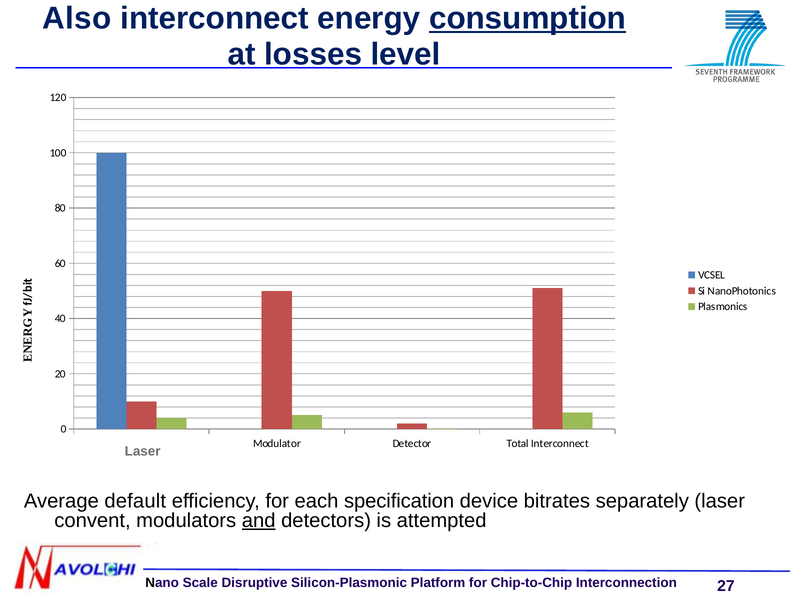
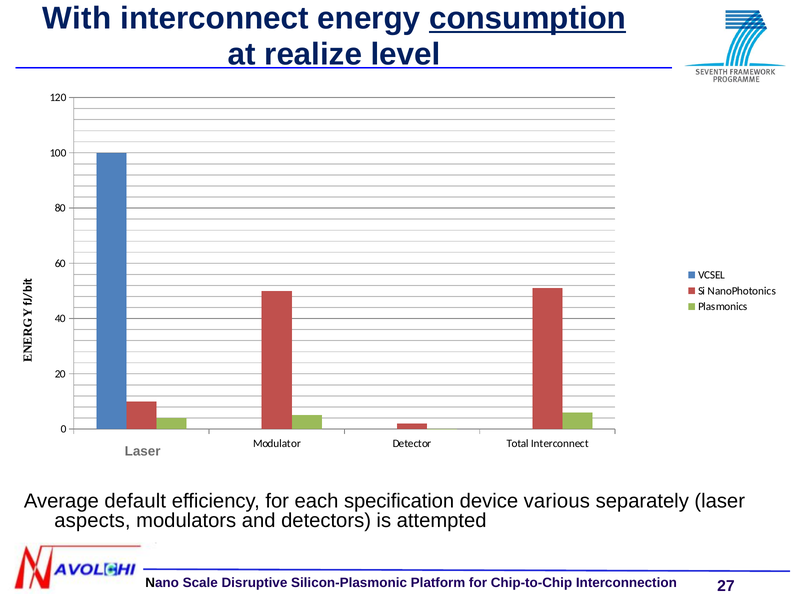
Also: Also -> With
losses: losses -> realize
bitrates: bitrates -> various
convent: convent -> aspects
and underline: present -> none
